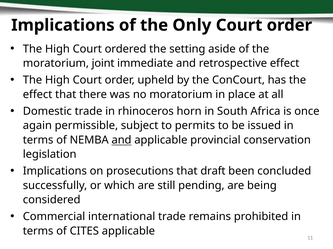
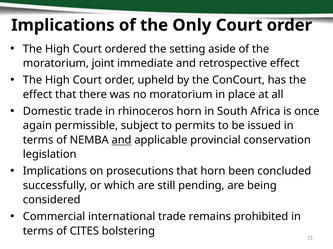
that draft: draft -> horn
CITES applicable: applicable -> bolstering
